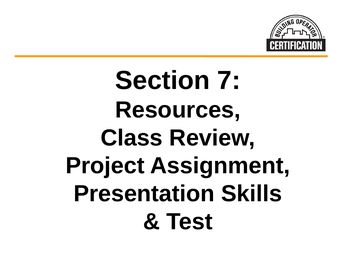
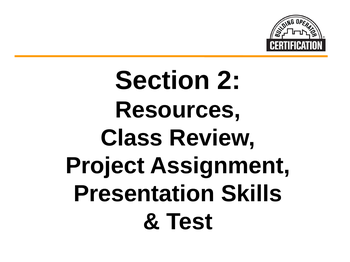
7: 7 -> 2
